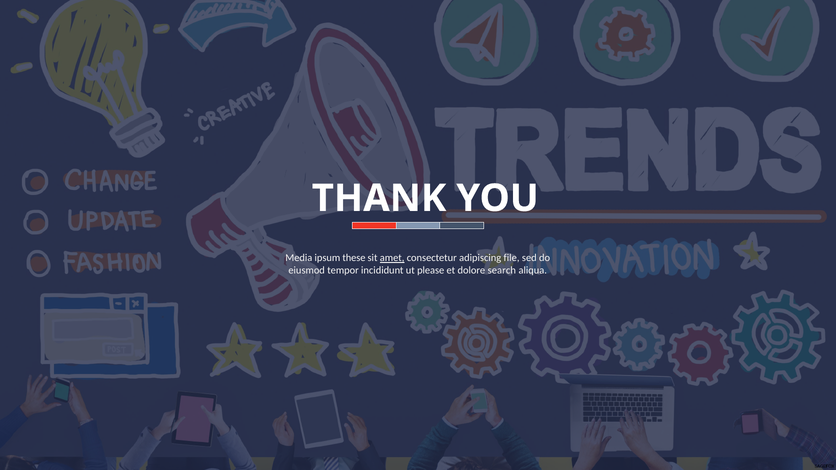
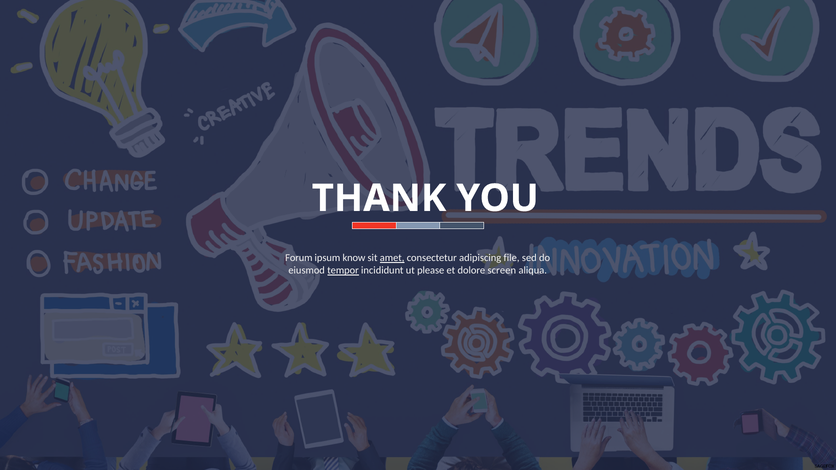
Media: Media -> Forum
these: these -> know
tempor underline: none -> present
search: search -> screen
